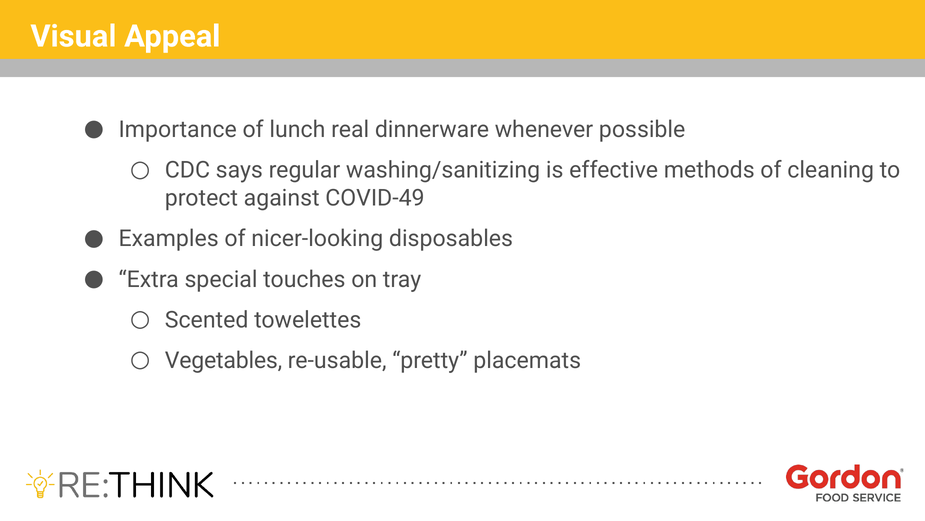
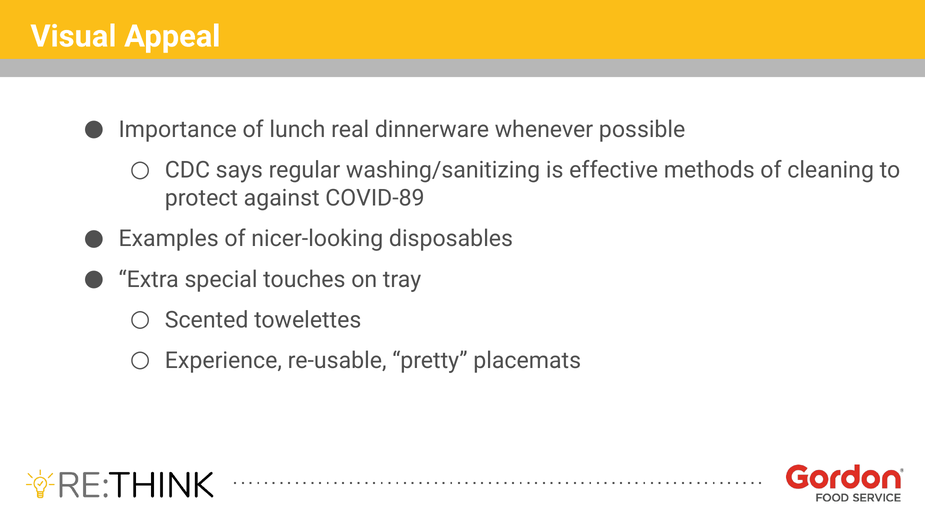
COVID-49: COVID-49 -> COVID-89
Vegetables: Vegetables -> Experience
